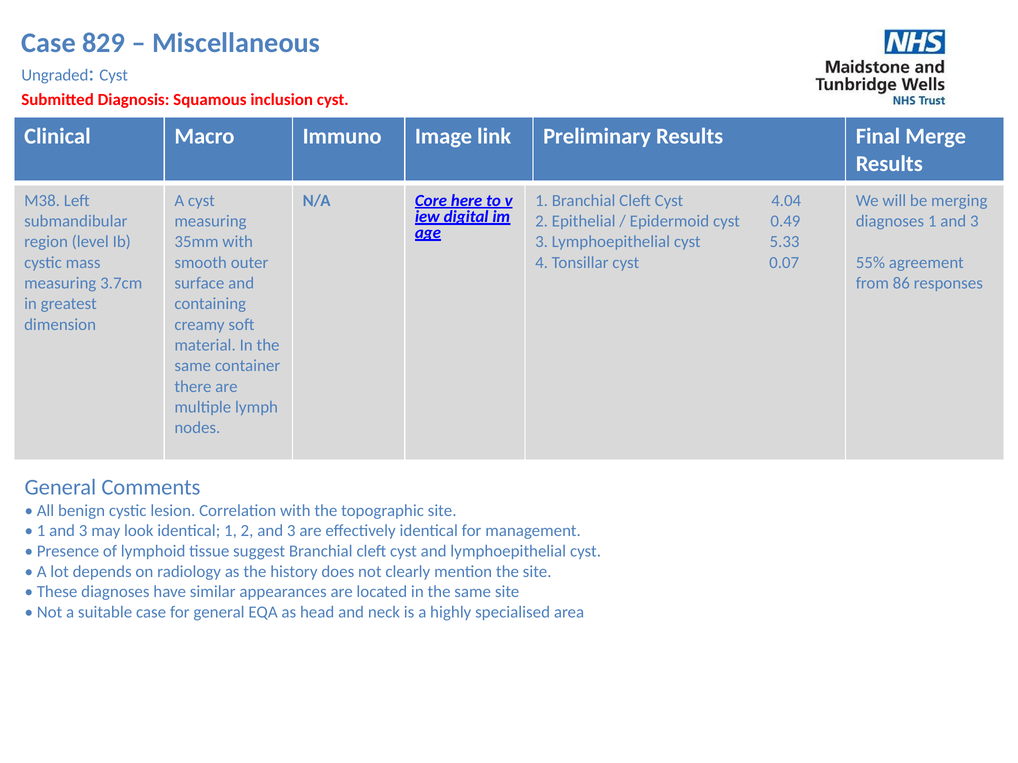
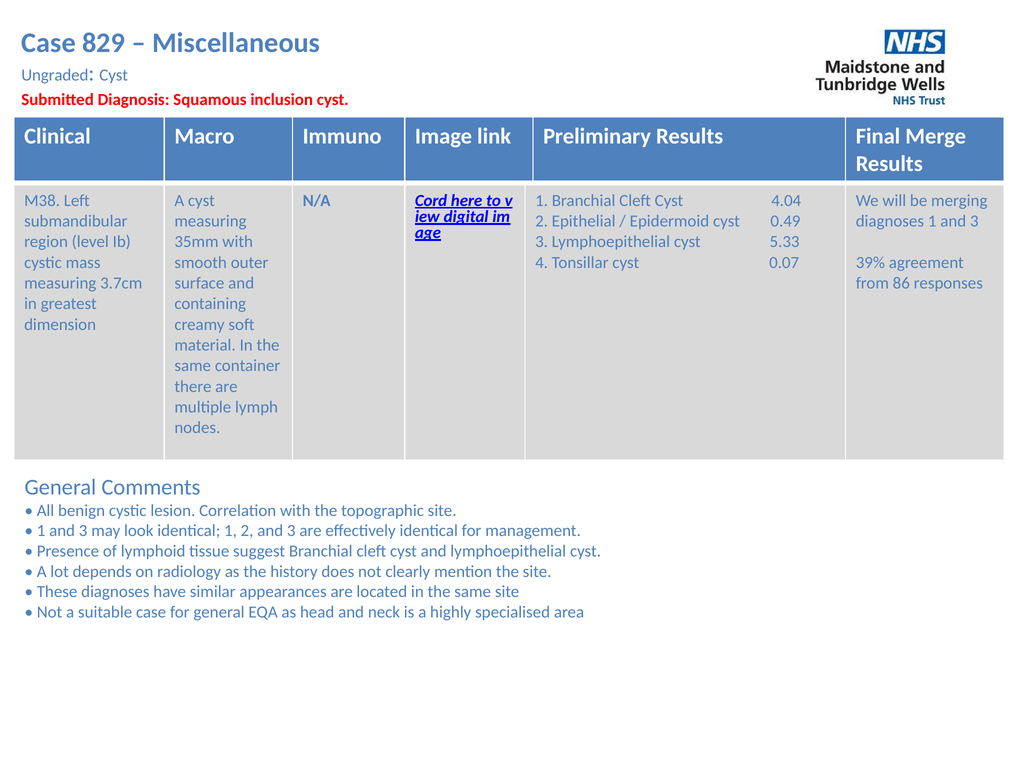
Core: Core -> Cord
55%: 55% -> 39%
